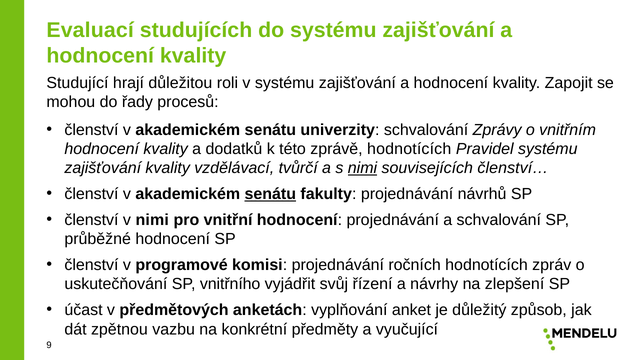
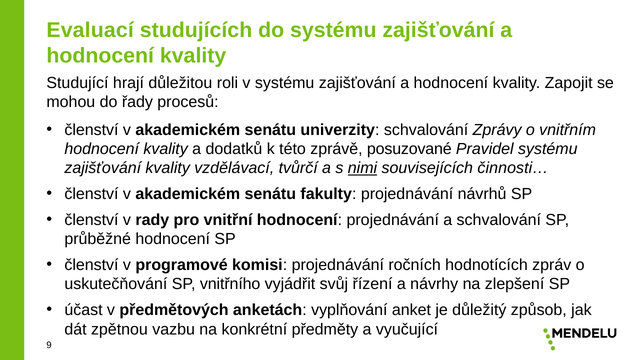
zprávě hodnotících: hodnotících -> posuzované
členství…: členství… -> činnosti…
senátu at (270, 194) underline: present -> none
v nimi: nimi -> rady
